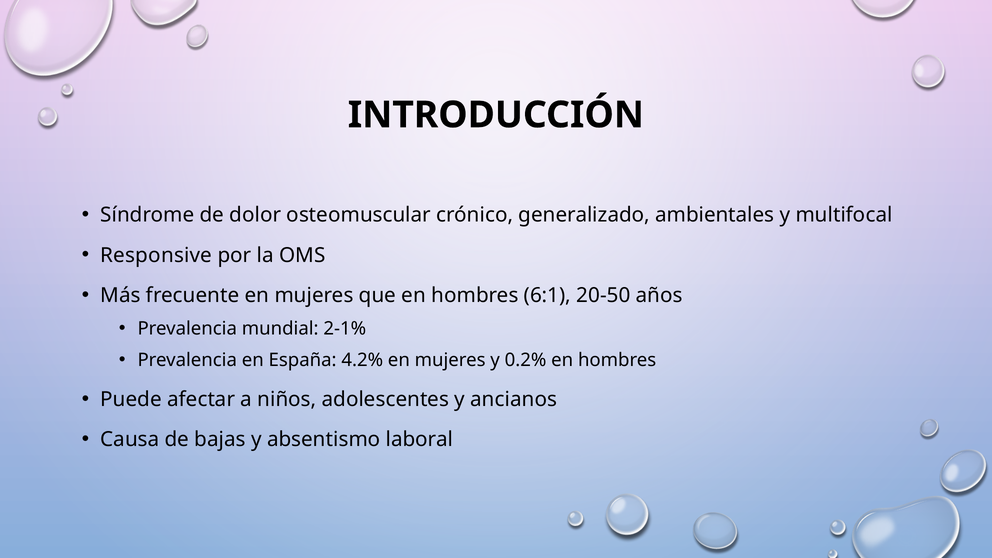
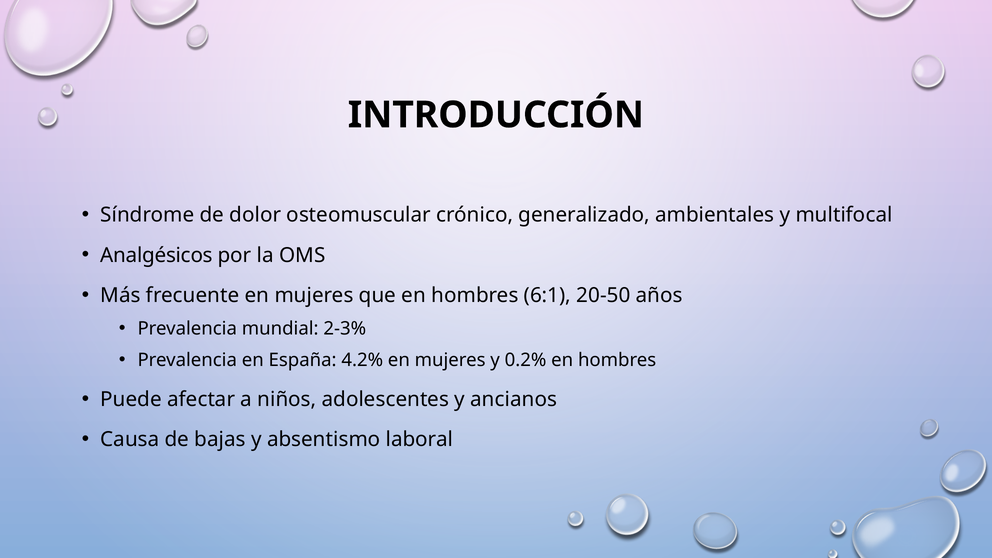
Responsive: Responsive -> Analgésicos
2-1%: 2-1% -> 2-3%
